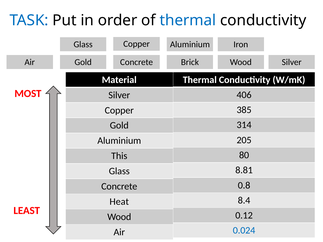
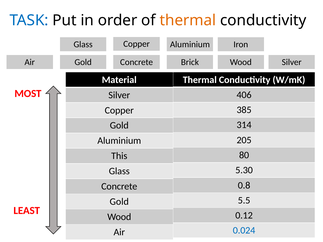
thermal at (188, 20) colour: blue -> orange
8.81: 8.81 -> 5.30
8.4: 8.4 -> 5.5
Heat at (119, 202): Heat -> Gold
